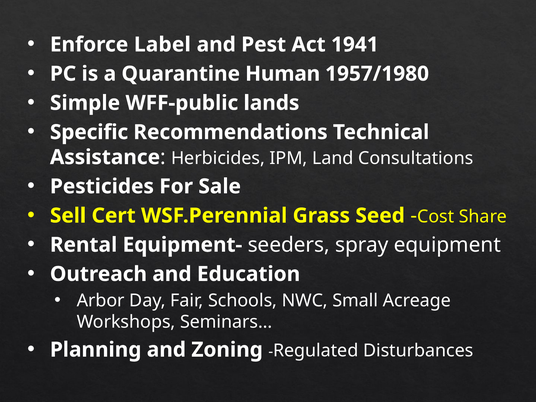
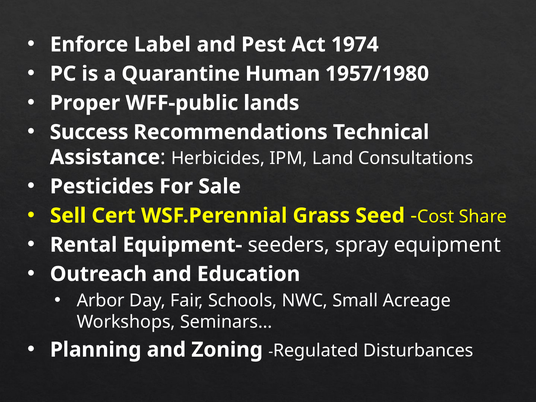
1941: 1941 -> 1974
Simple: Simple -> Proper
Specific: Specific -> Success
